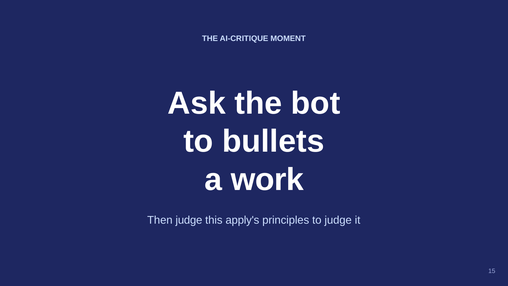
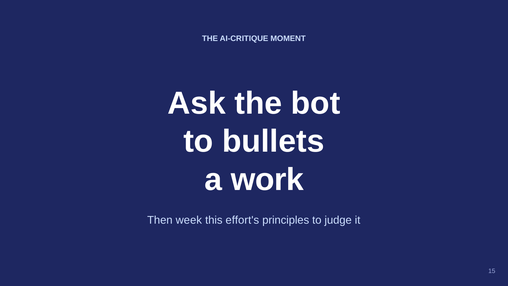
Then judge: judge -> week
apply's: apply's -> effort's
